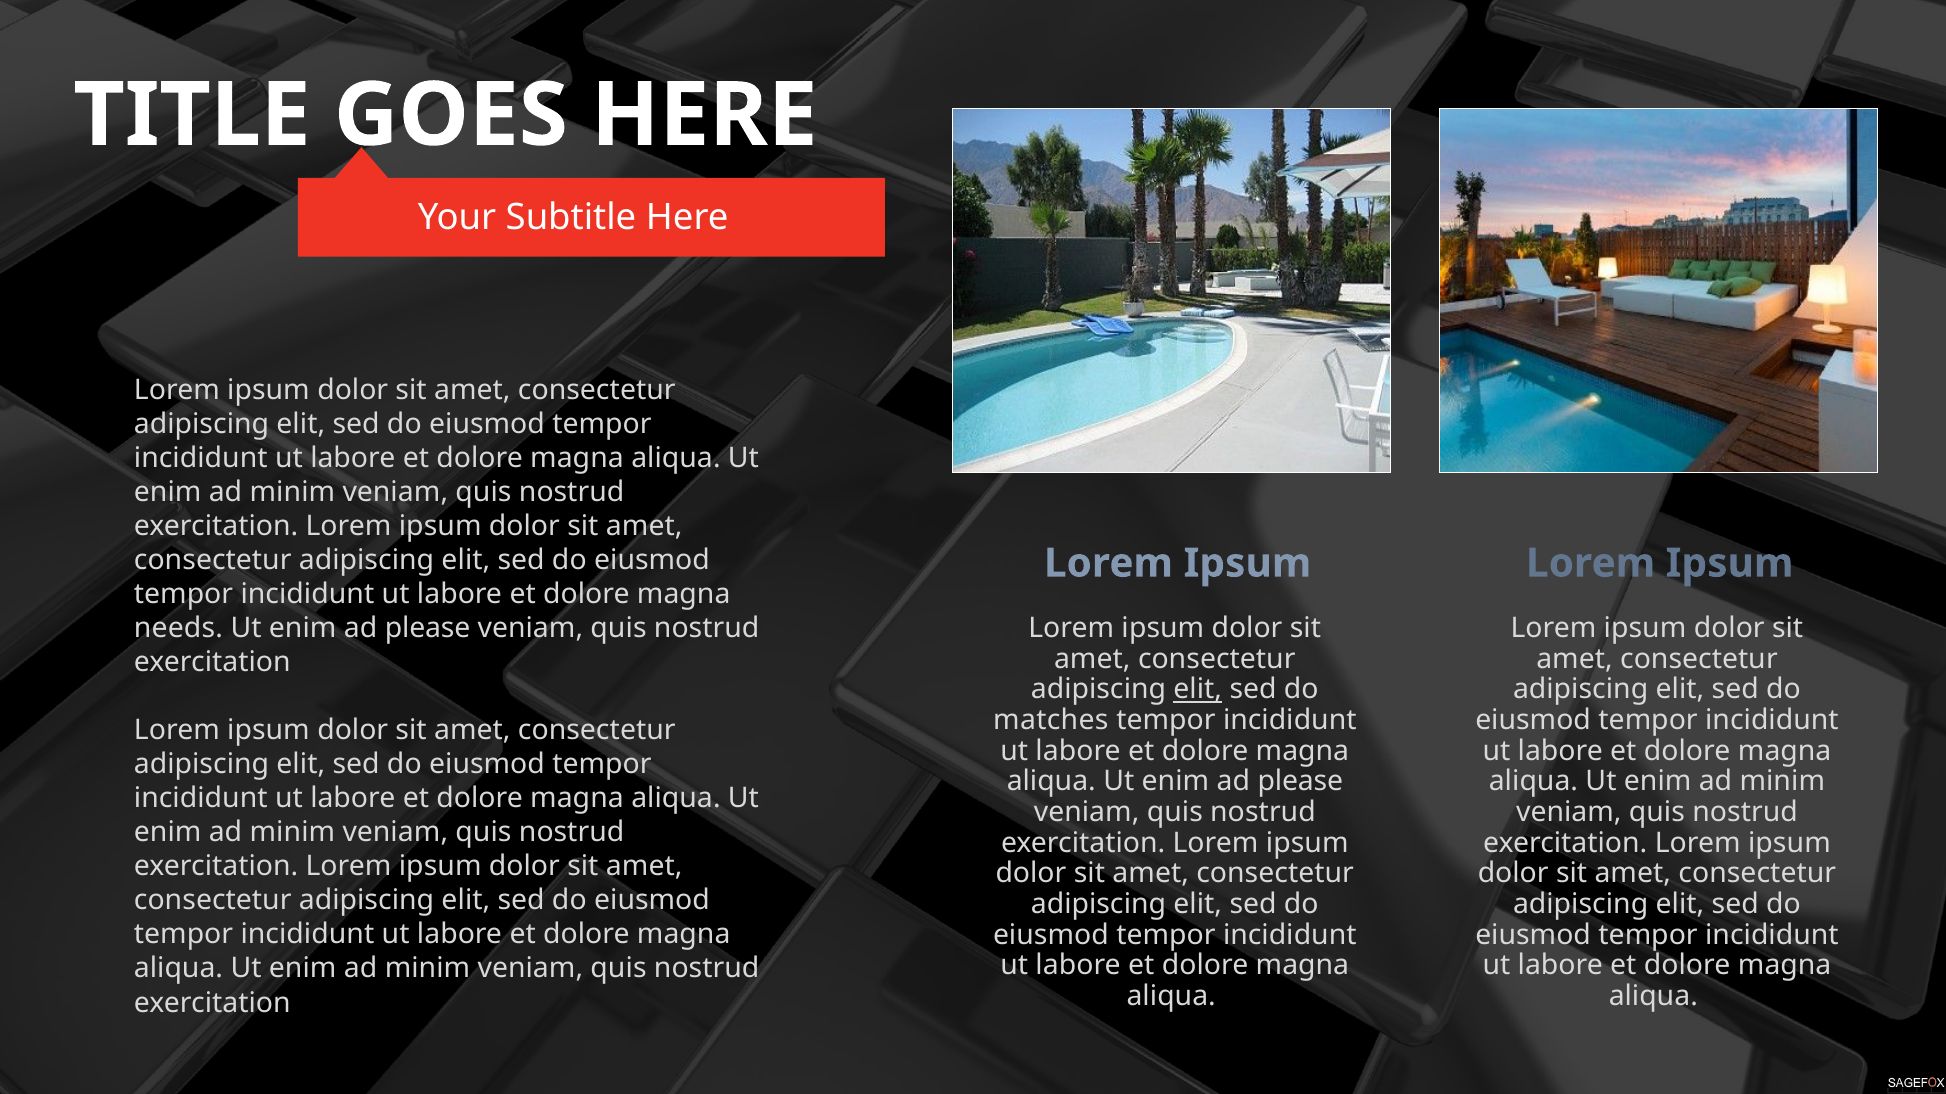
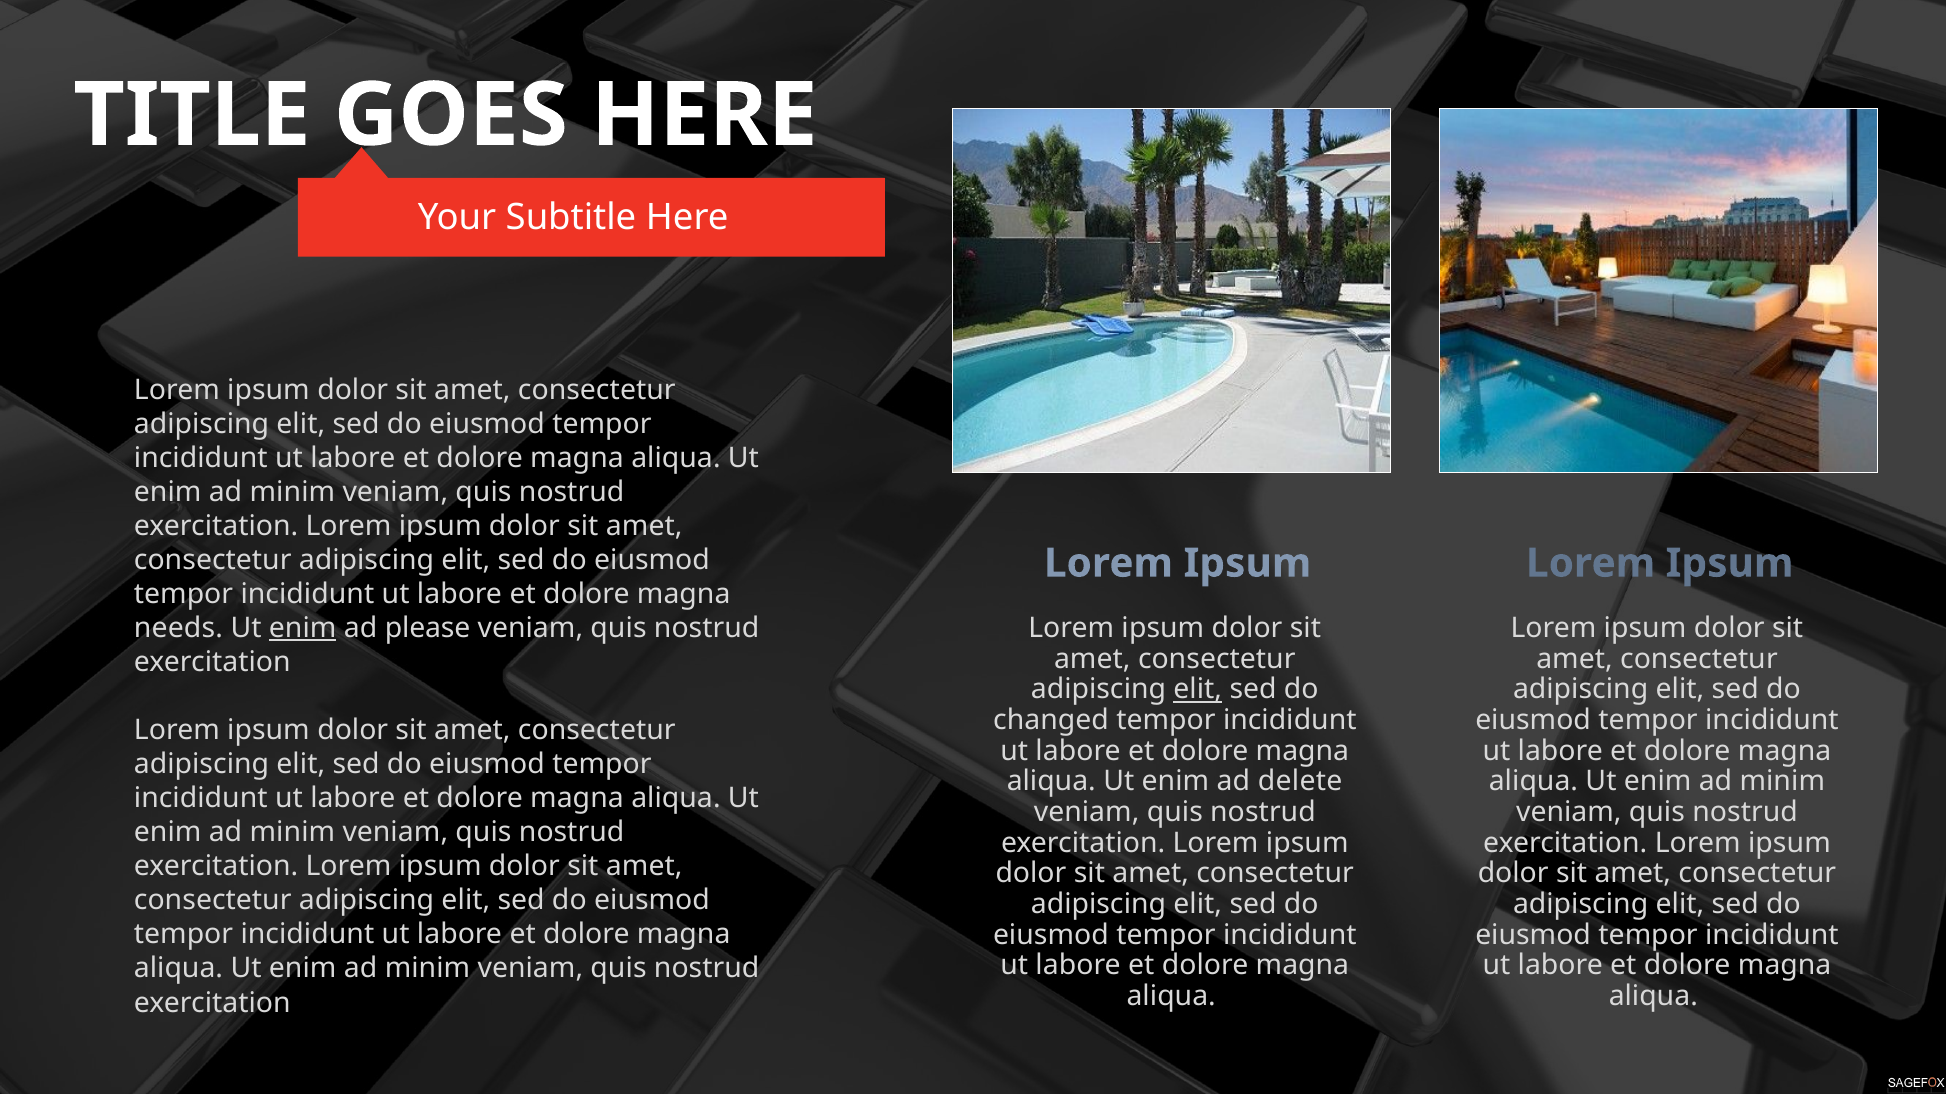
enim at (303, 628) underline: none -> present
matches: matches -> changed
please at (1300, 782): please -> delete
